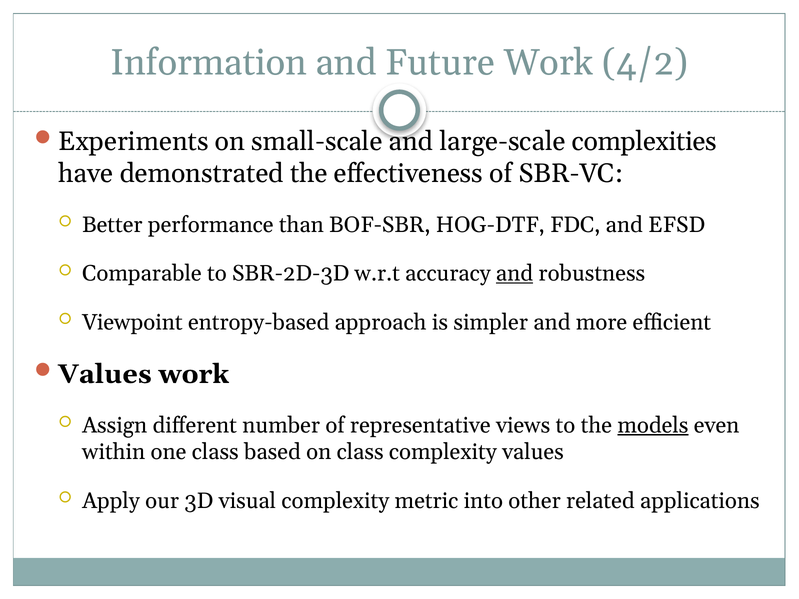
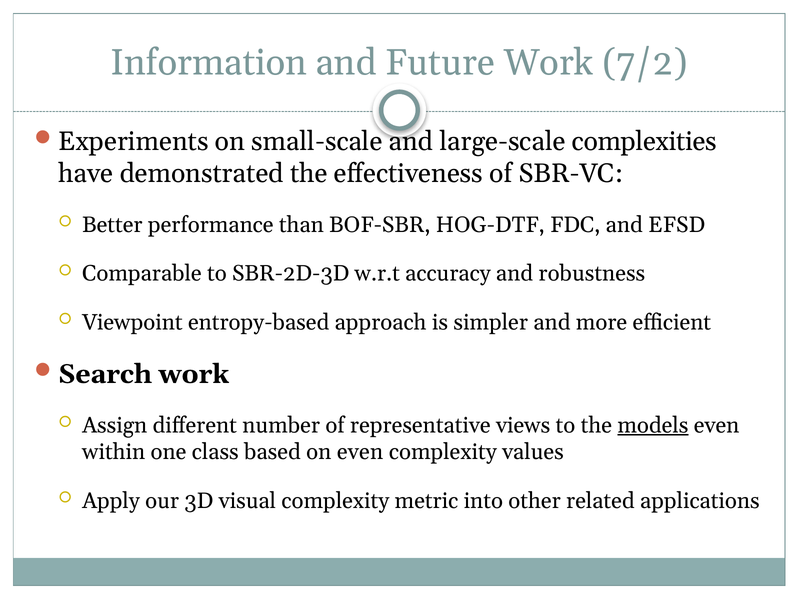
4/2: 4/2 -> 7/2
and at (515, 274) underline: present -> none
Values at (105, 374): Values -> Search
on class: class -> even
